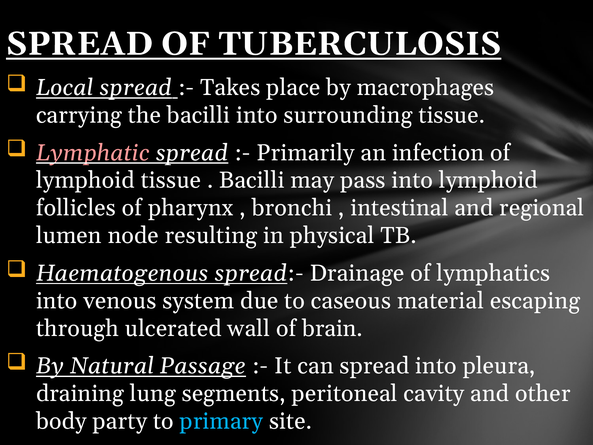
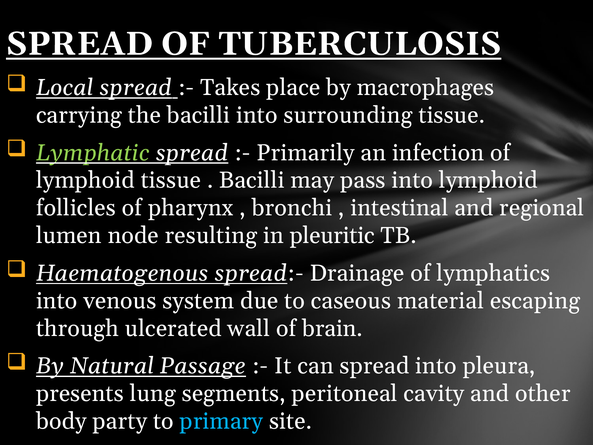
Lymphatic colour: pink -> light green
physical: physical -> pleuritic
draining: draining -> presents
